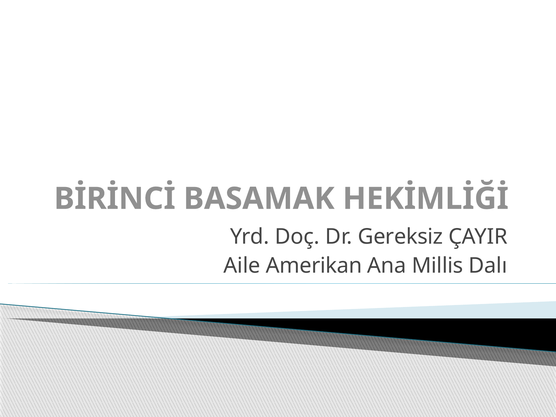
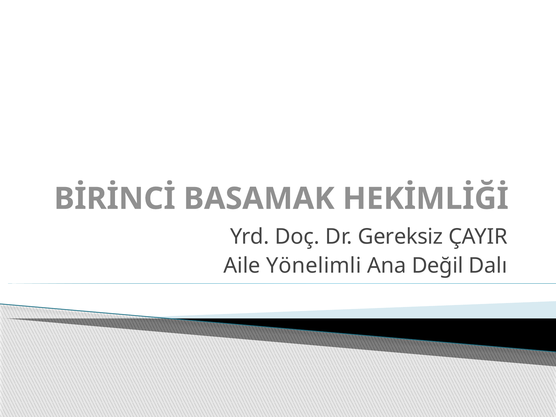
Amerikan: Amerikan -> Yönelimli
Millis: Millis -> Değil
